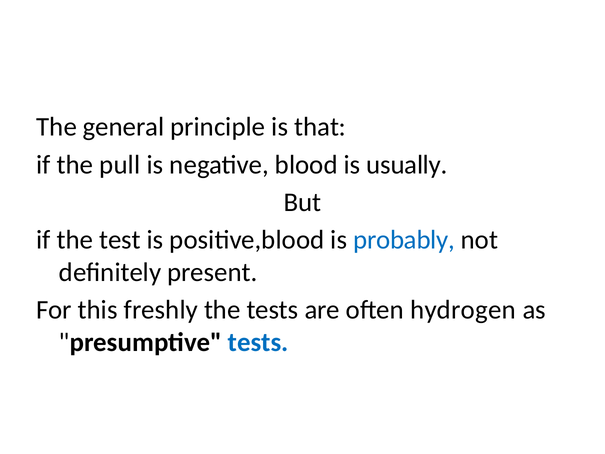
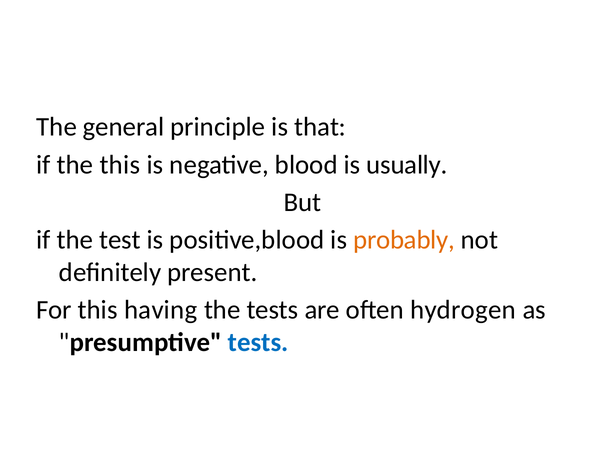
the pull: pull -> this
probably colour: blue -> orange
freshly: freshly -> having
